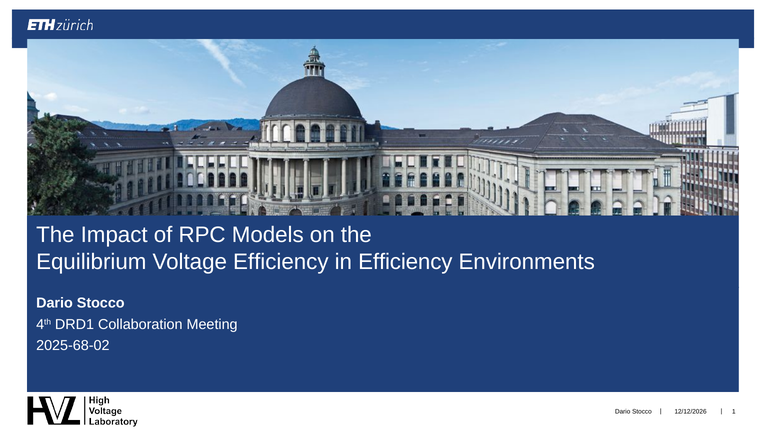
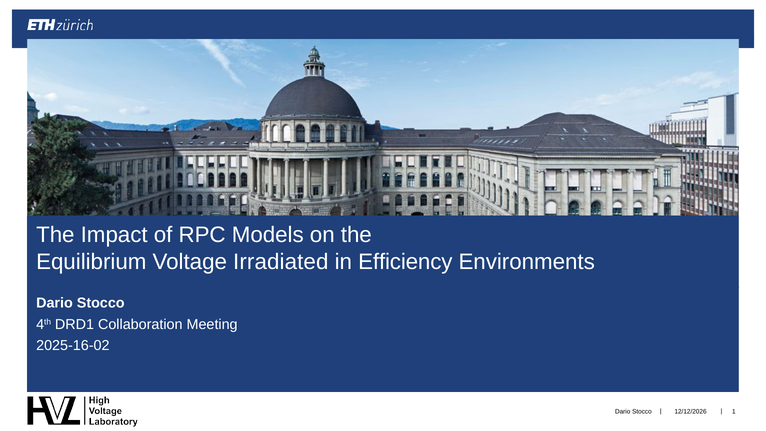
Voltage Efficiency: Efficiency -> Irradiated
2025-68-02: 2025-68-02 -> 2025-16-02
